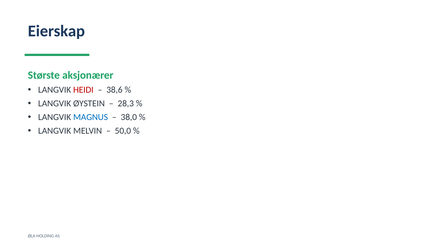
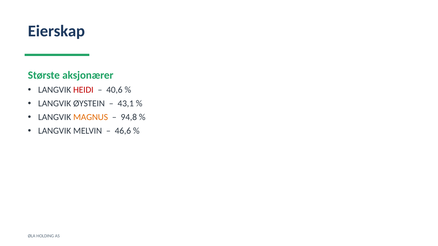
38,6: 38,6 -> 40,6
28,3: 28,3 -> 43,1
MAGNUS colour: blue -> orange
38,0: 38,0 -> 94,8
50,0: 50,0 -> 46,6
